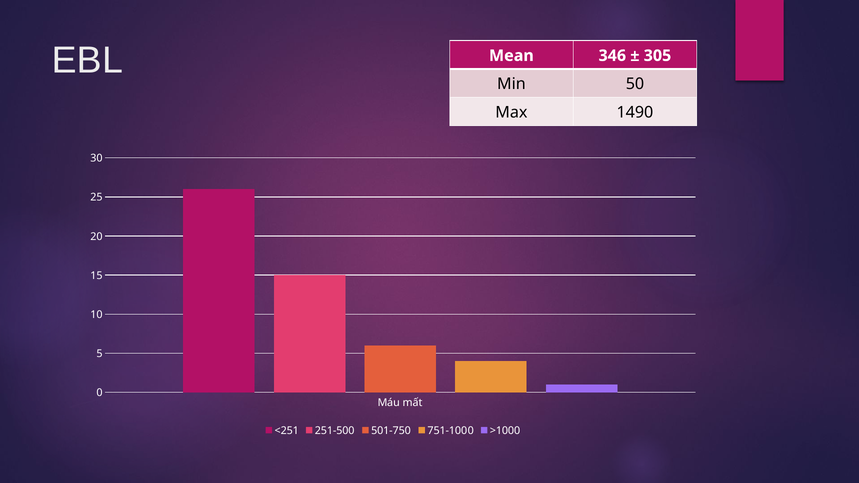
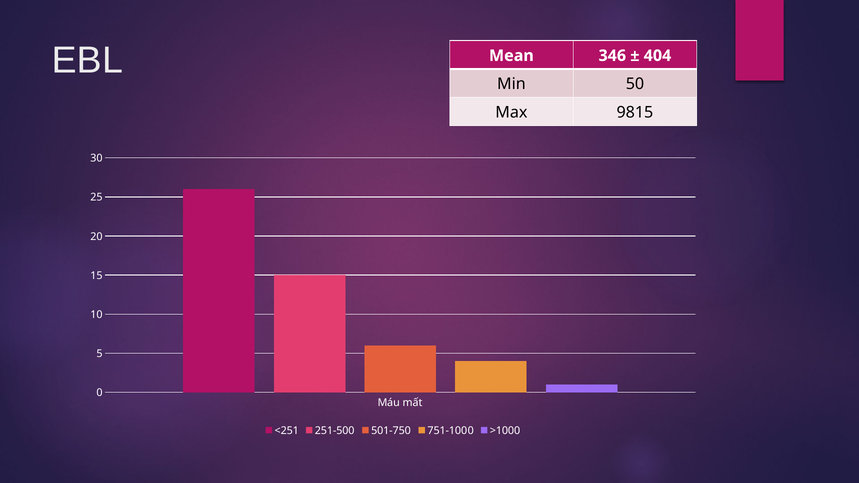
305: 305 -> 404
1490: 1490 -> 9815
